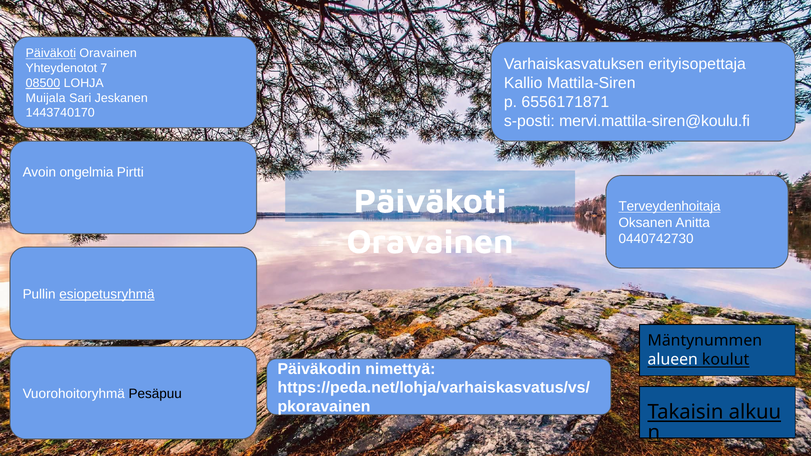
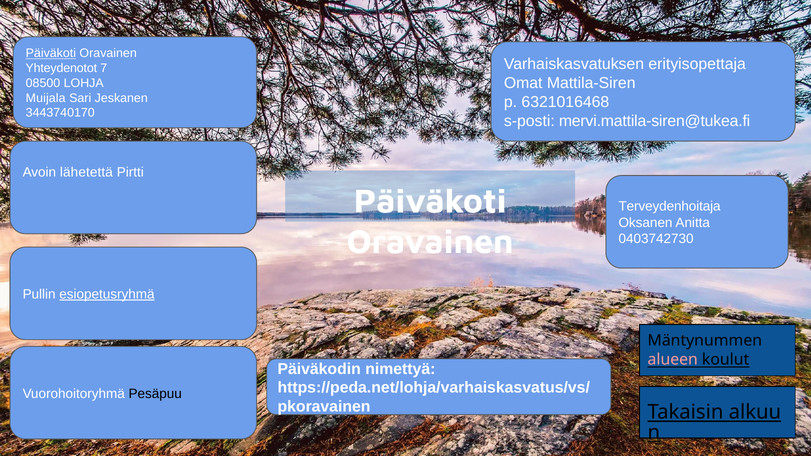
Kallio: Kallio -> Omat
08500 underline: present -> none
6556171871: 6556171871 -> 6321016468
1443740170: 1443740170 -> 3443740170
mervi.mattila-siren@koulu.fi: mervi.mattila-siren@koulu.fi -> mervi.mattila-siren@tukea.fi
ongelmia: ongelmia -> lähetettä
Terveydenhoitaja underline: present -> none
0440742730: 0440742730 -> 0403742730
alueen colour: white -> pink
